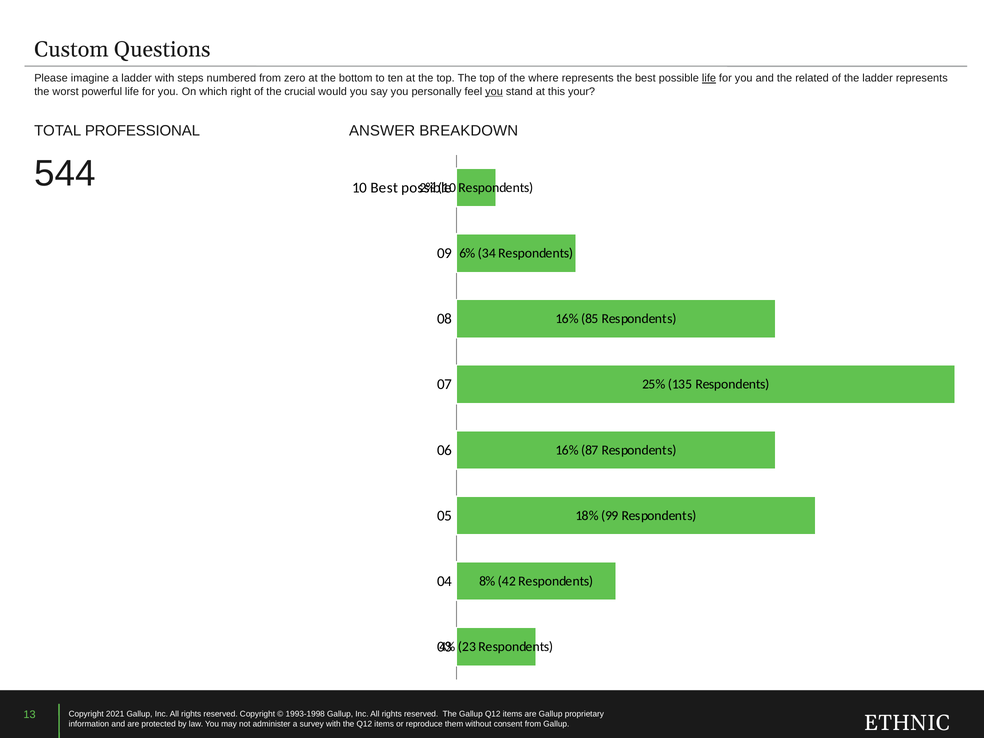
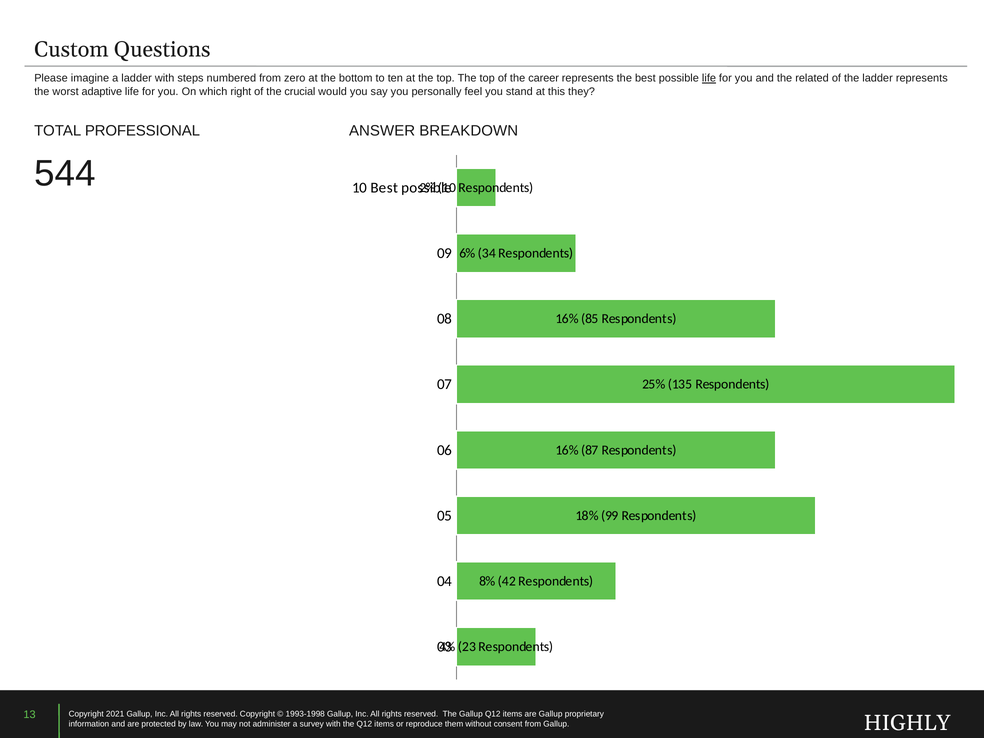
where: where -> career
powerful: powerful -> adaptive
you at (494, 92) underline: present -> none
your: your -> they
ETHNIC: ETHNIC -> HIGHLY
